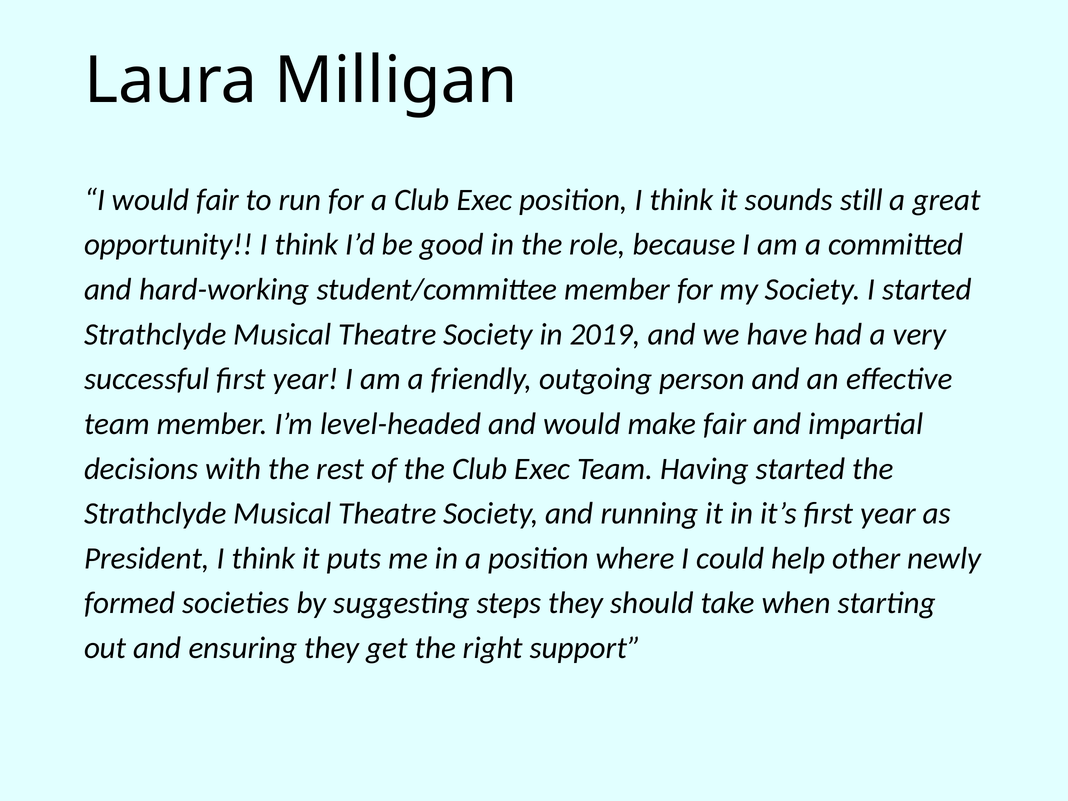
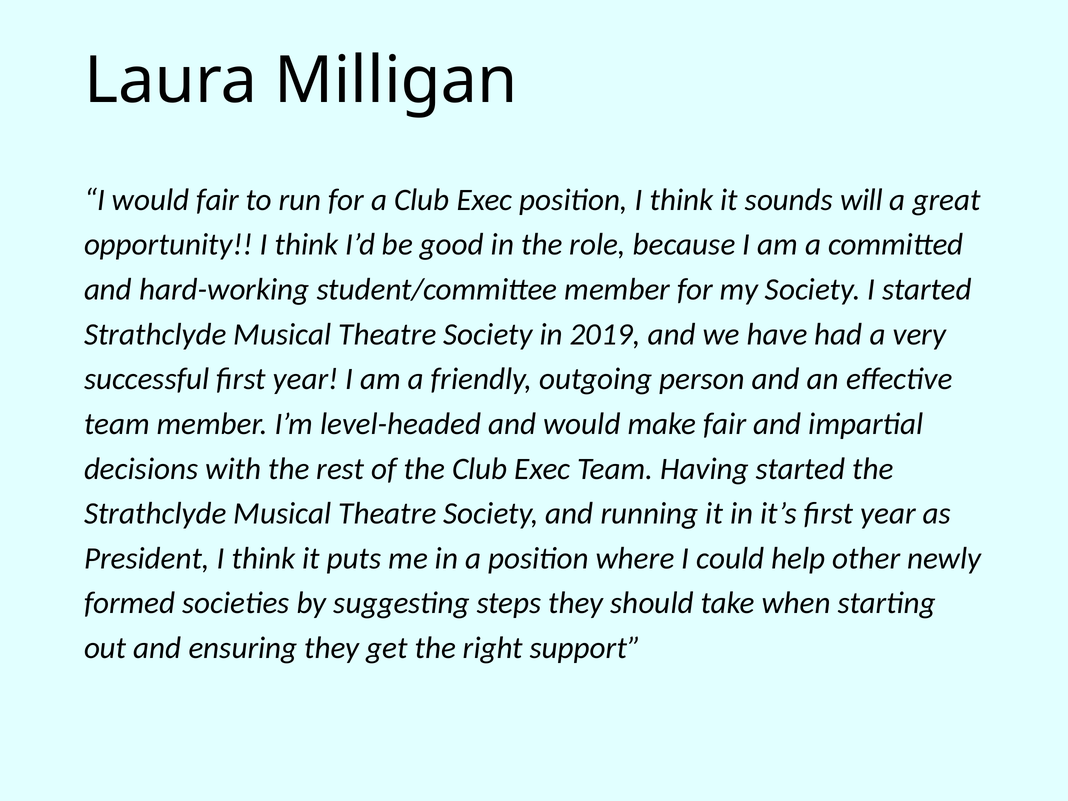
still: still -> will
